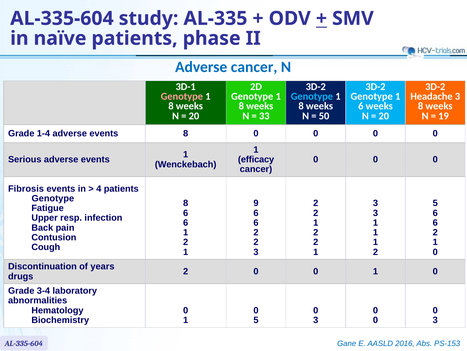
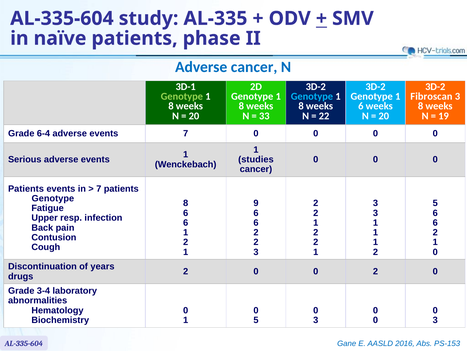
Genotype at (182, 96) colour: pink -> light green
Headache: Headache -> Fibroscan
50: 50 -> 22
1-4: 1-4 -> 6-4
events 8: 8 -> 7
efficacy: efficacy -> studies
Fibrosis at (26, 188): Fibrosis -> Patients
4 at (99, 188): 4 -> 7
0 0 1: 1 -> 2
